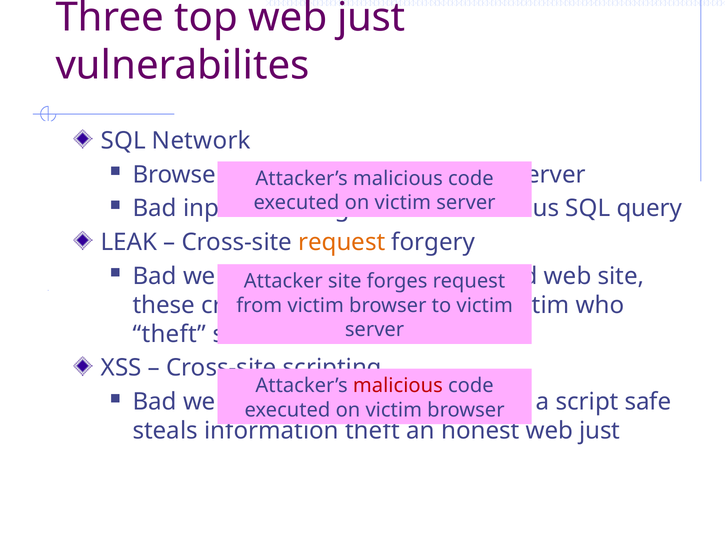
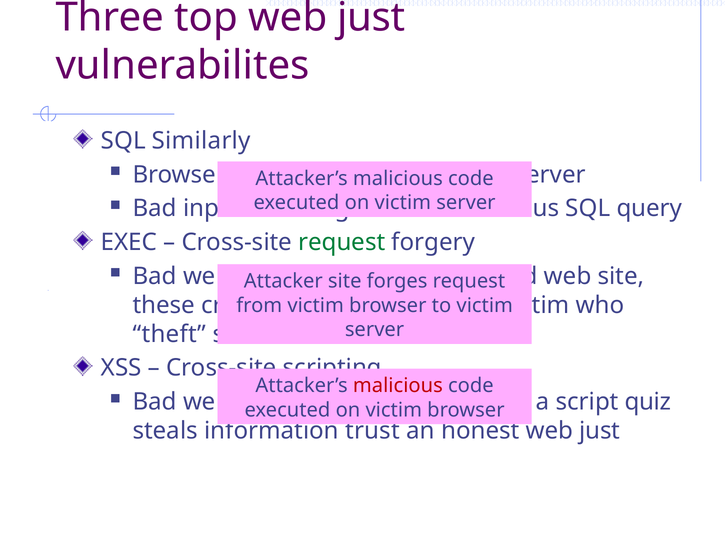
Network: Network -> Similarly
LEAK: LEAK -> EXEC
request at (342, 242) colour: orange -> green
safe: safe -> quiz
information theft: theft -> trust
